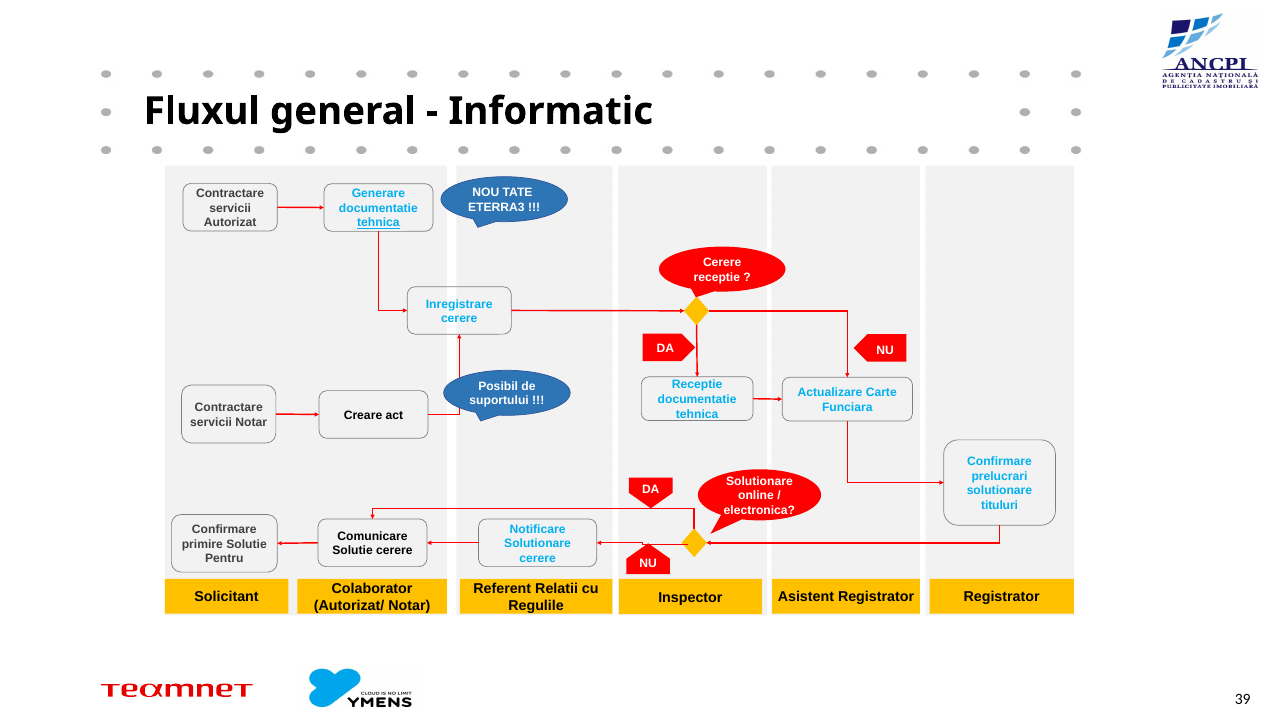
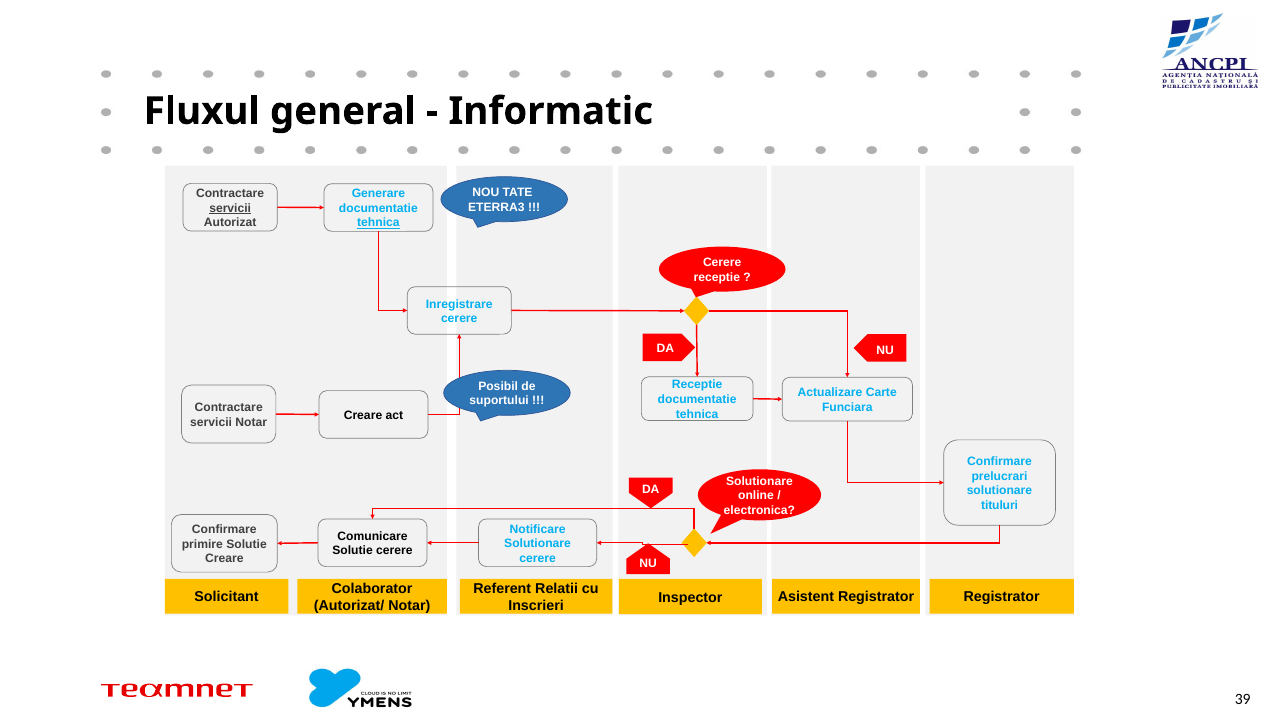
servicii at (230, 208) underline: none -> present
Pentru at (224, 558): Pentru -> Creare
Regulile: Regulile -> Inscrieri
